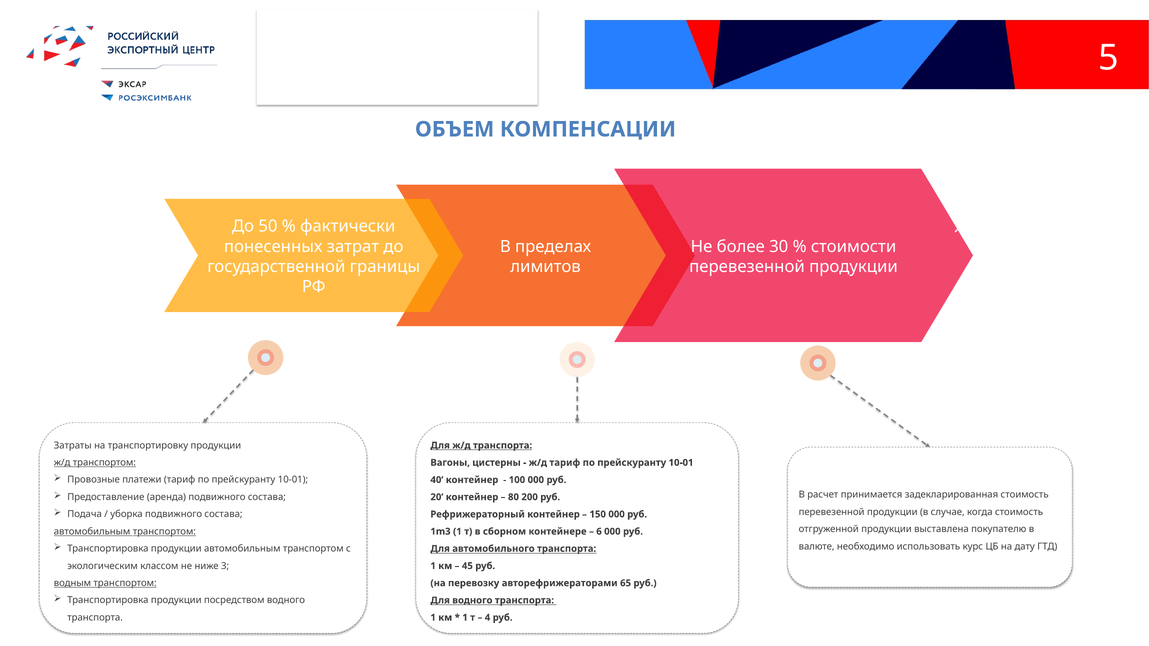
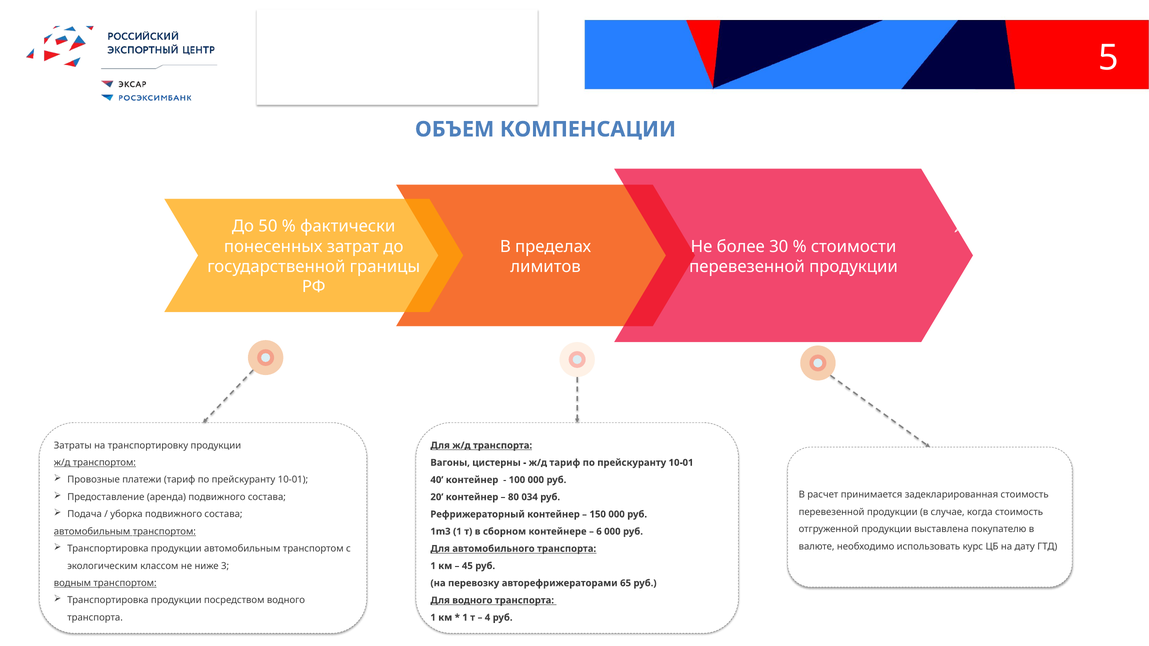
200: 200 -> 034
